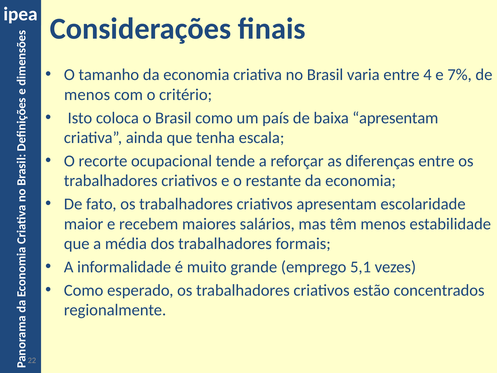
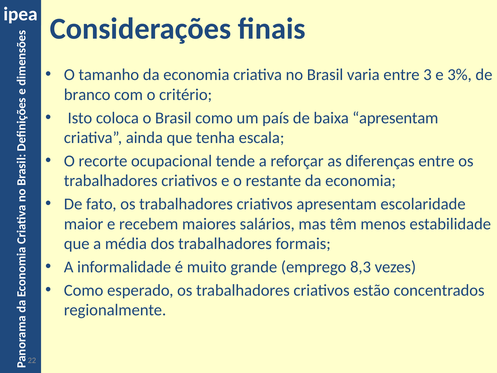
4: 4 -> 3
7%: 7% -> 3%
menos at (87, 95): menos -> branco
5,1: 5,1 -> 8,3
